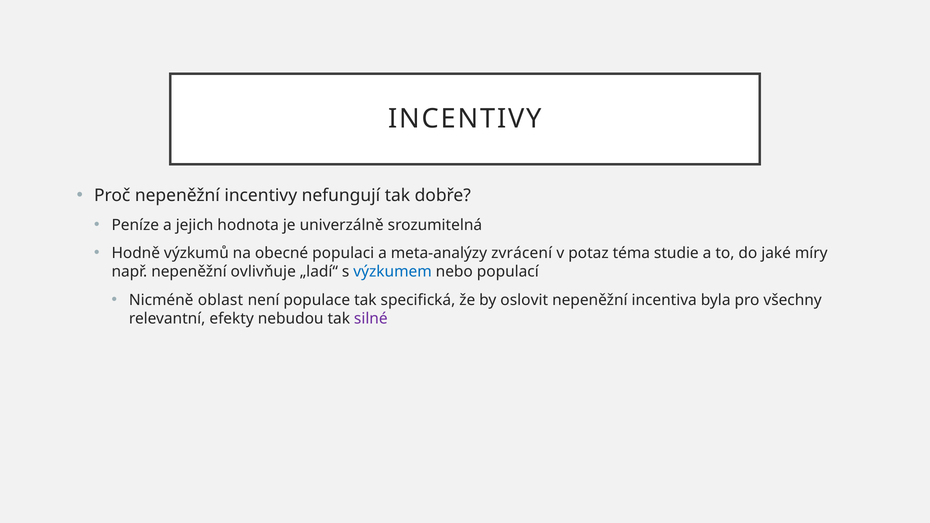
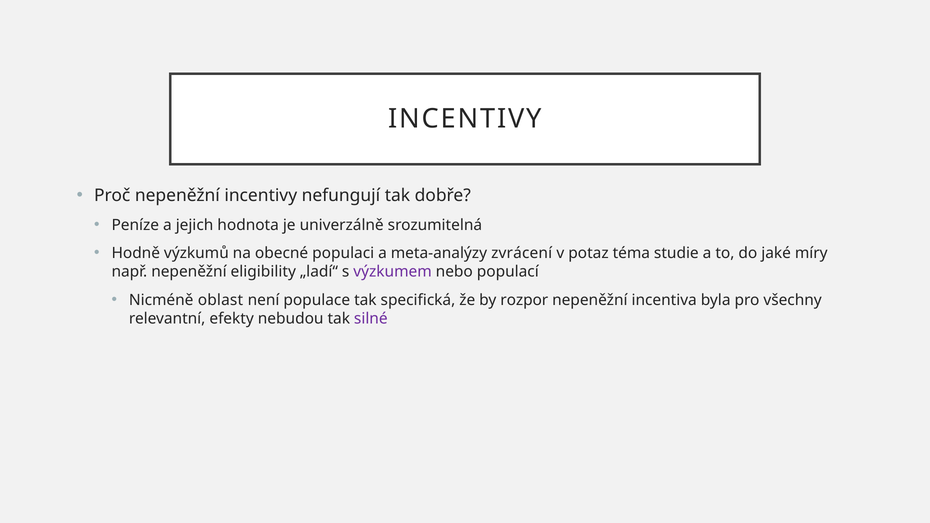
ovlivňuje: ovlivňuje -> eligibility
výzkumem colour: blue -> purple
oslovit: oslovit -> rozpor
